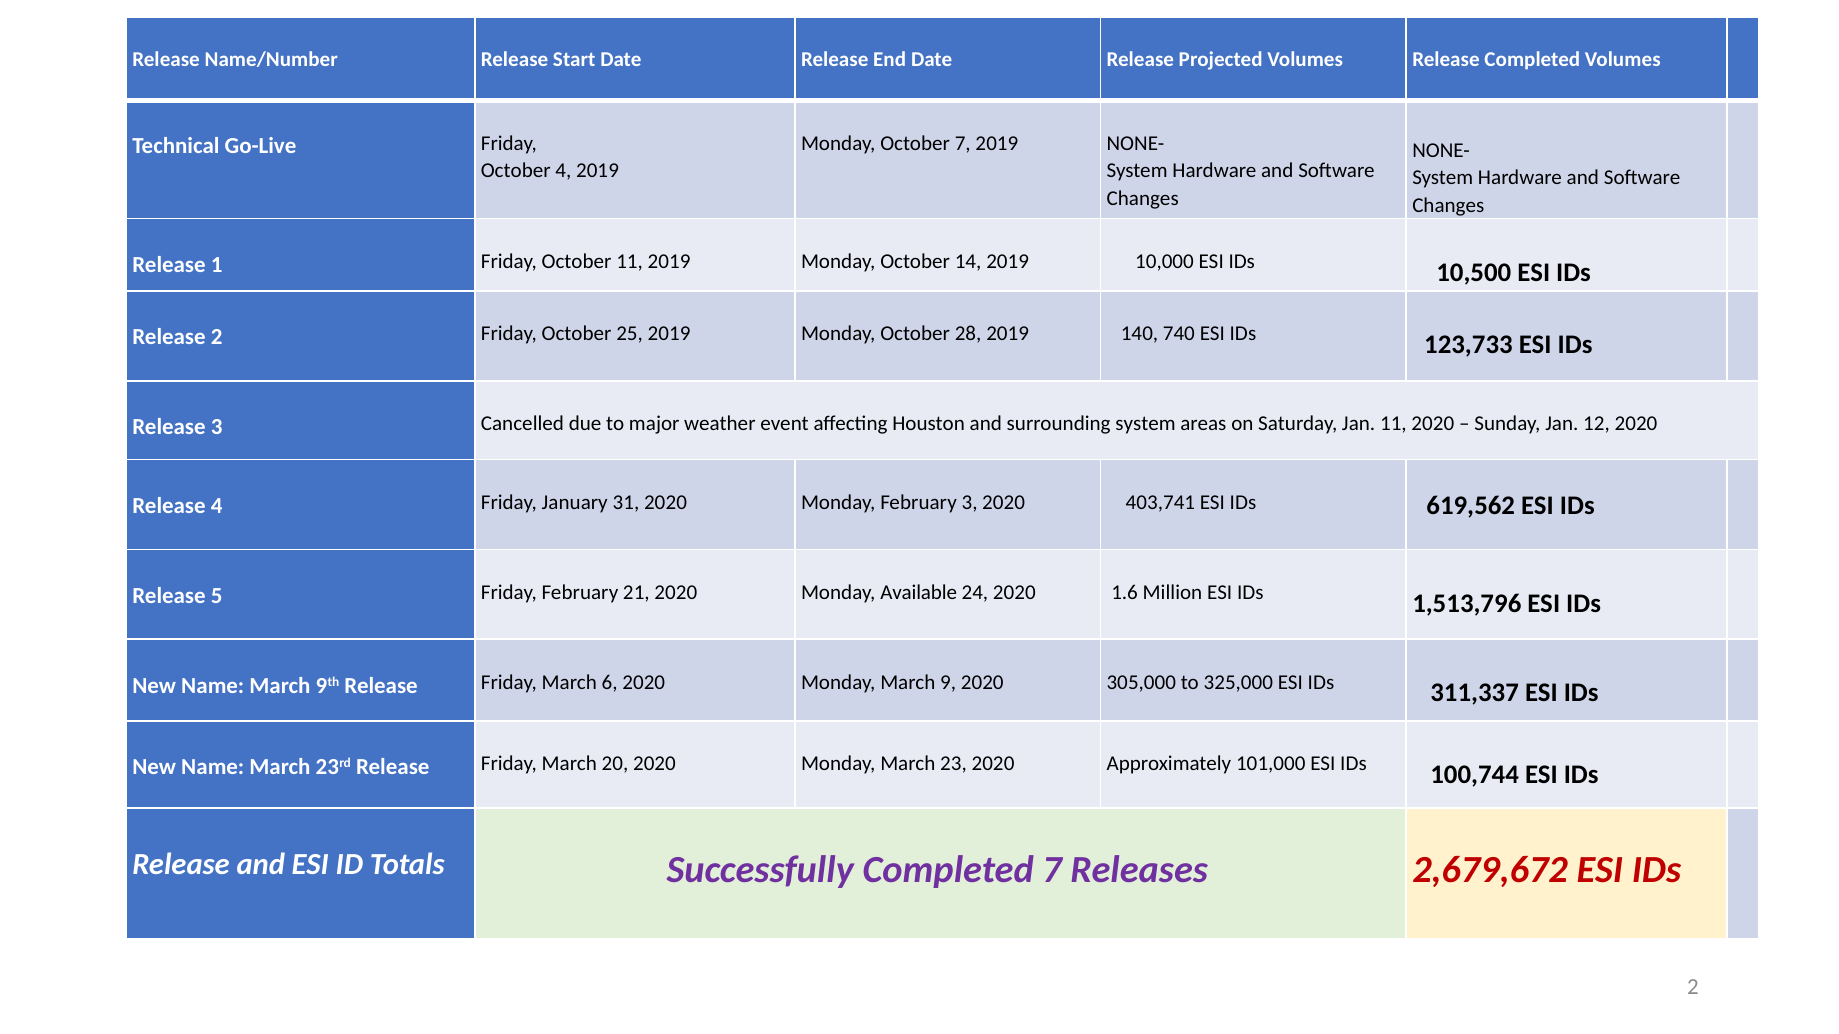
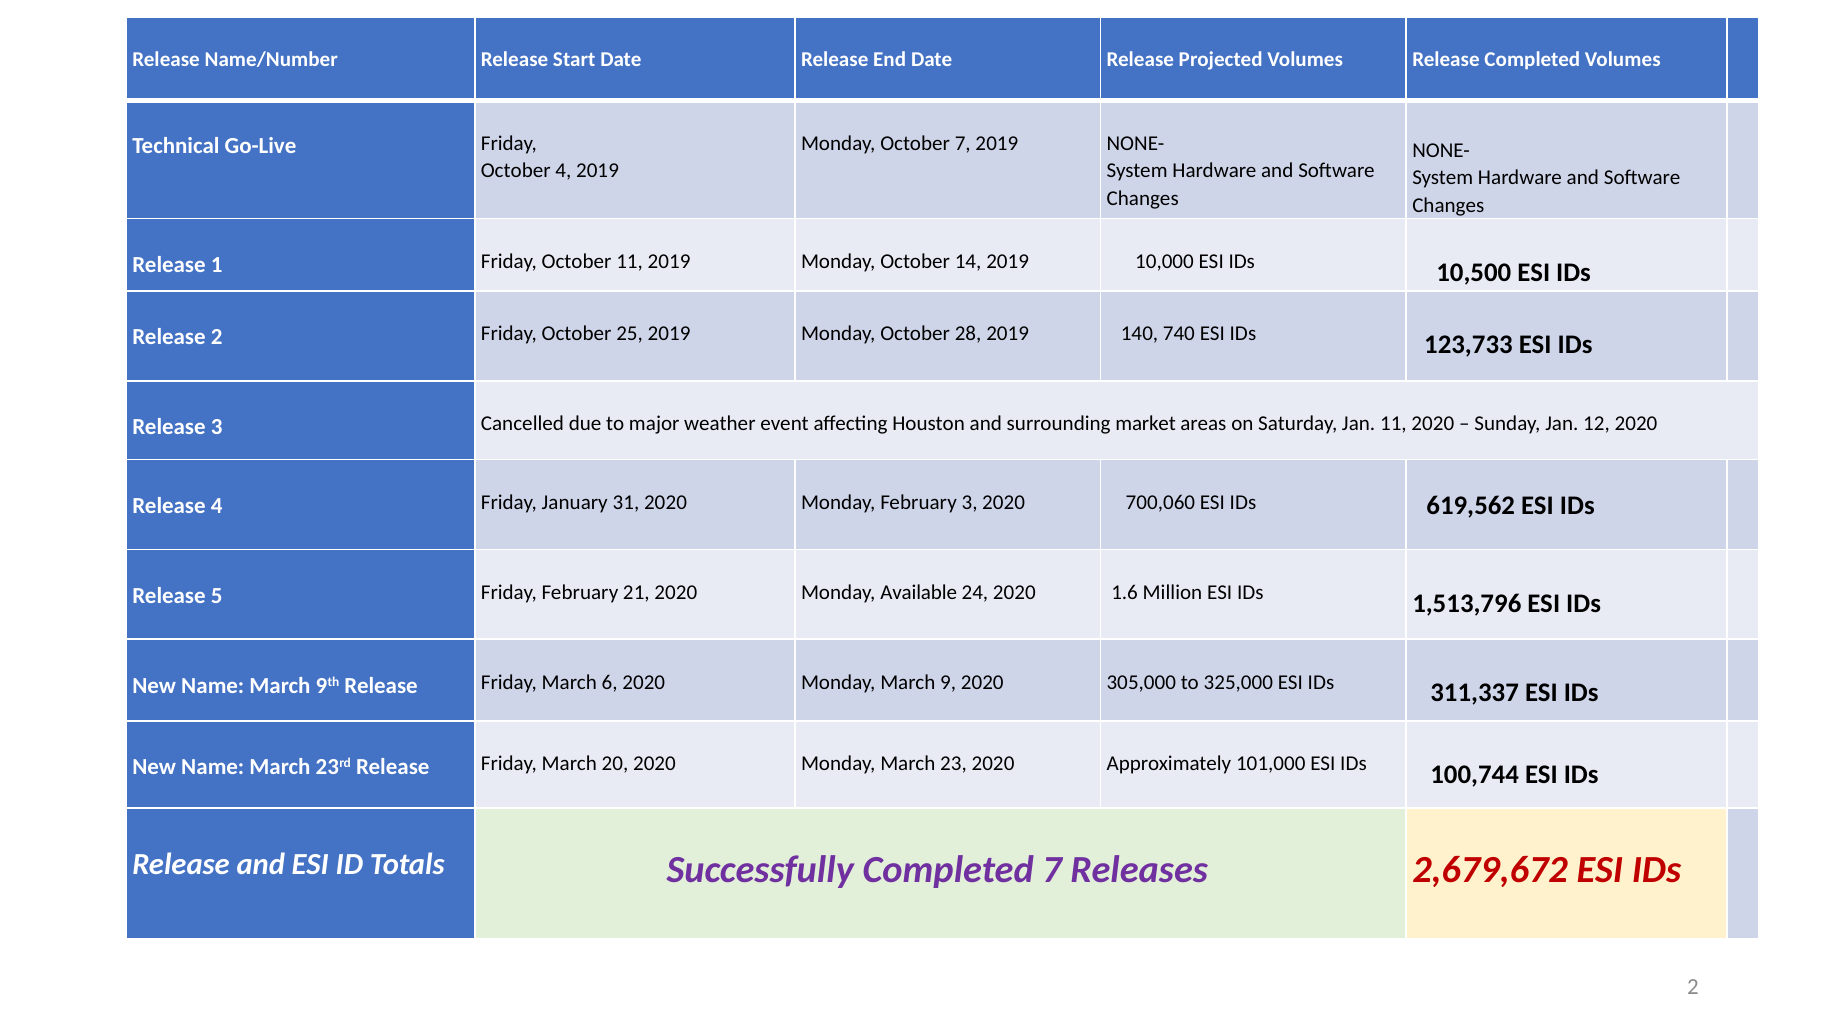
surrounding system: system -> market
403,741: 403,741 -> 700,060
